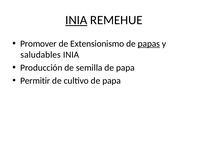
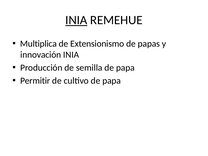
Promover: Promover -> Multiplica
papas underline: present -> none
saludables: saludables -> innovación
